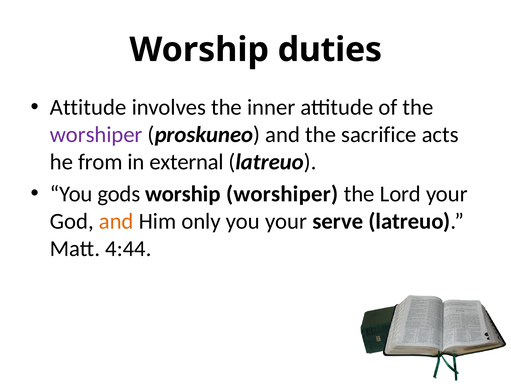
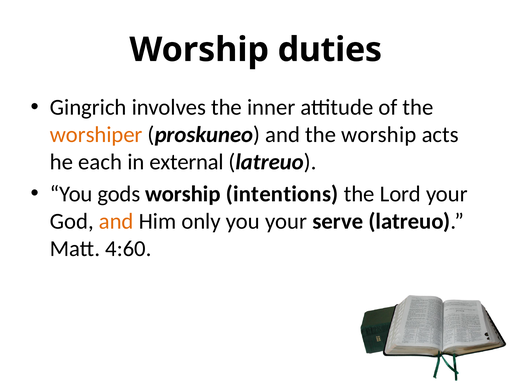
Attitude at (88, 107): Attitude -> Gingrich
worshiper at (96, 134) colour: purple -> orange
the sacrifice: sacrifice -> worship
from: from -> each
worship worshiper: worshiper -> intentions
4:44: 4:44 -> 4:60
